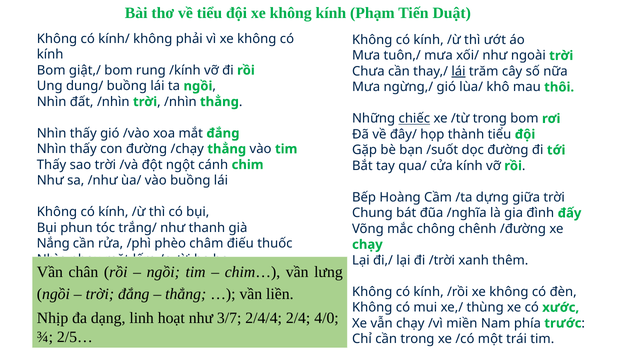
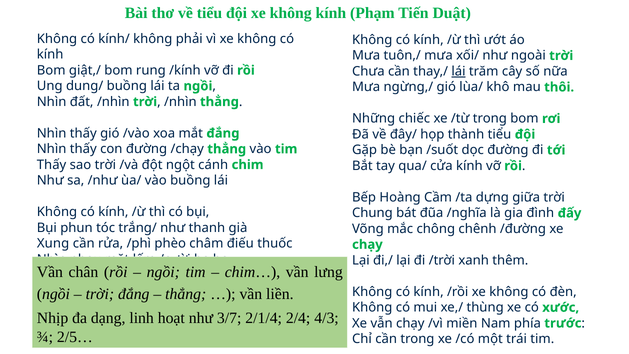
chiếc underline: present -> none
Nắng: Nắng -> Xung
2/4/4: 2/4/4 -> 2/1/4
4/0: 4/0 -> 4/3
